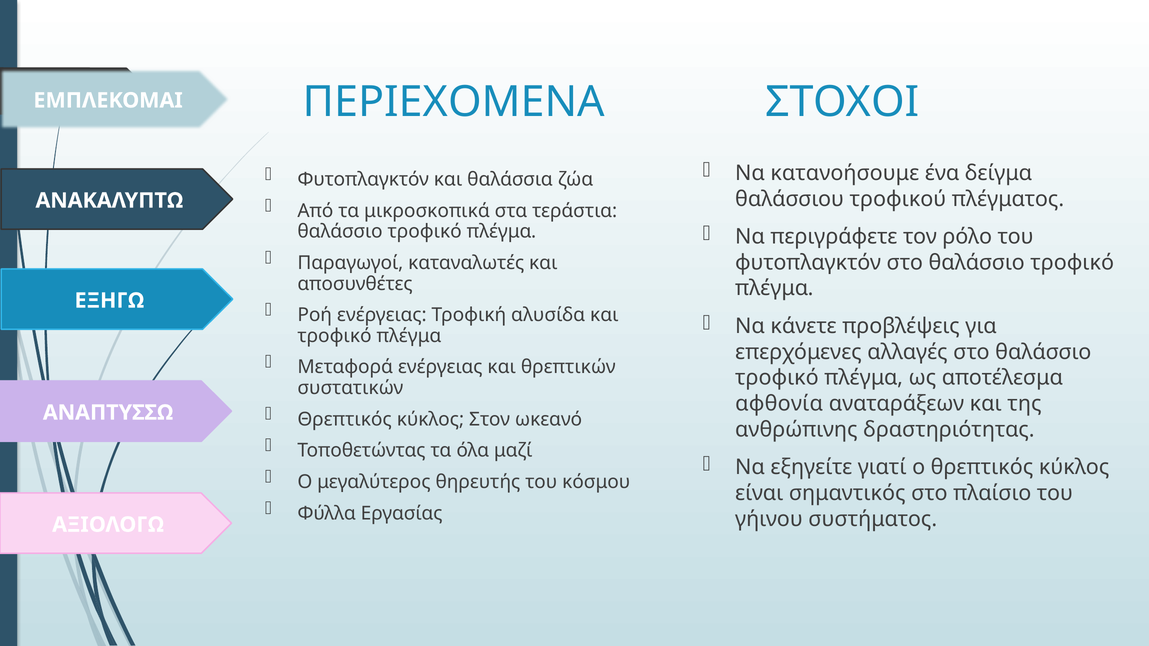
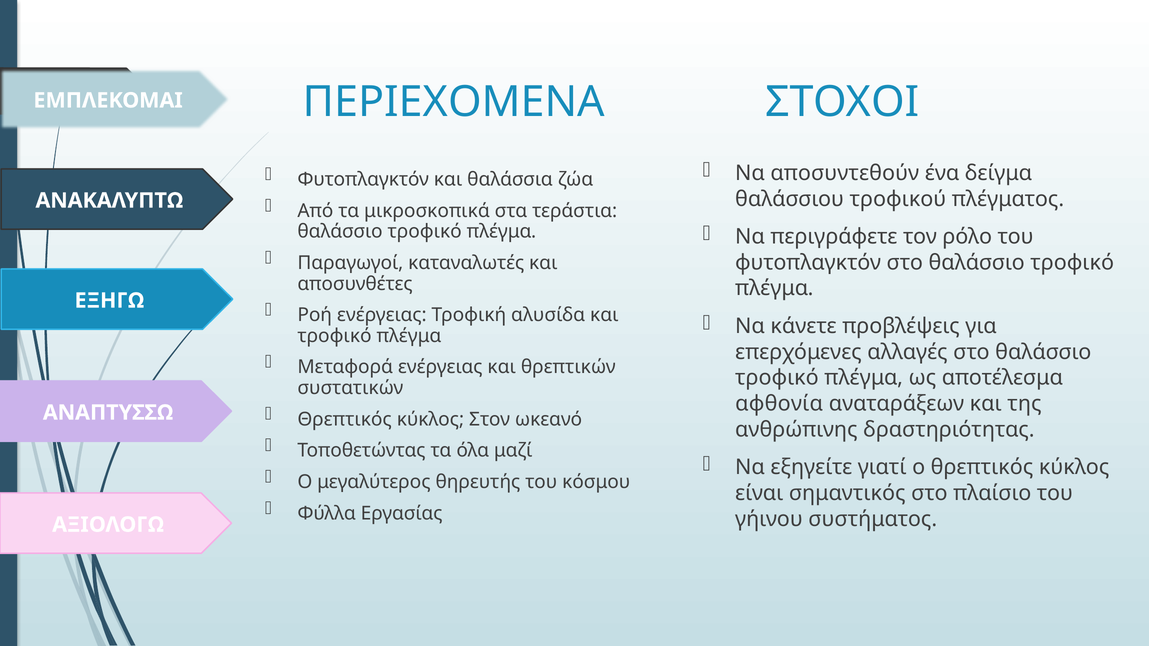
κατανοήσουμε: κατανοήσουμε -> αποσυντεθούν
